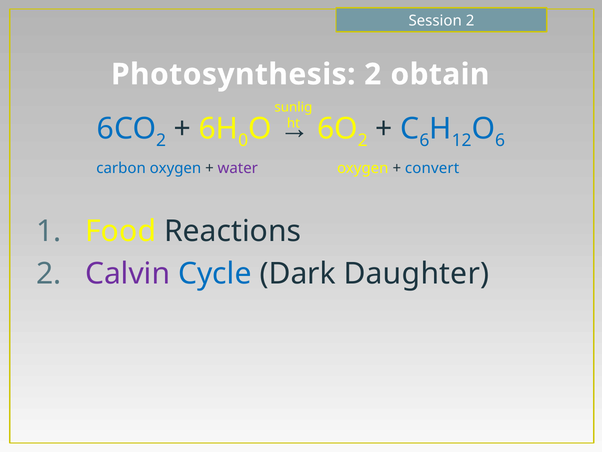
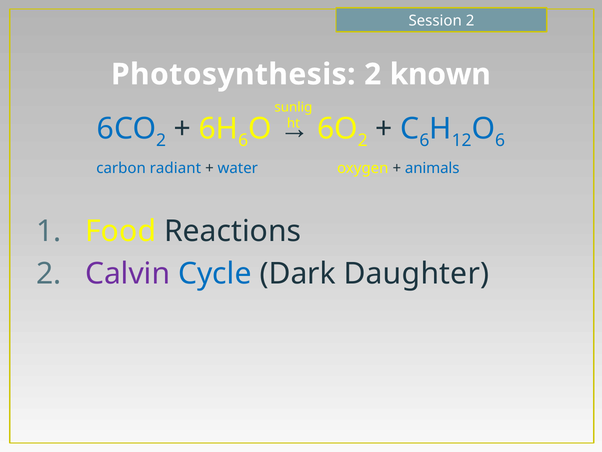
obtain: obtain -> known
0 at (243, 140): 0 -> 6
carbon oxygen: oxygen -> radiant
water colour: purple -> blue
convert: convert -> animals
